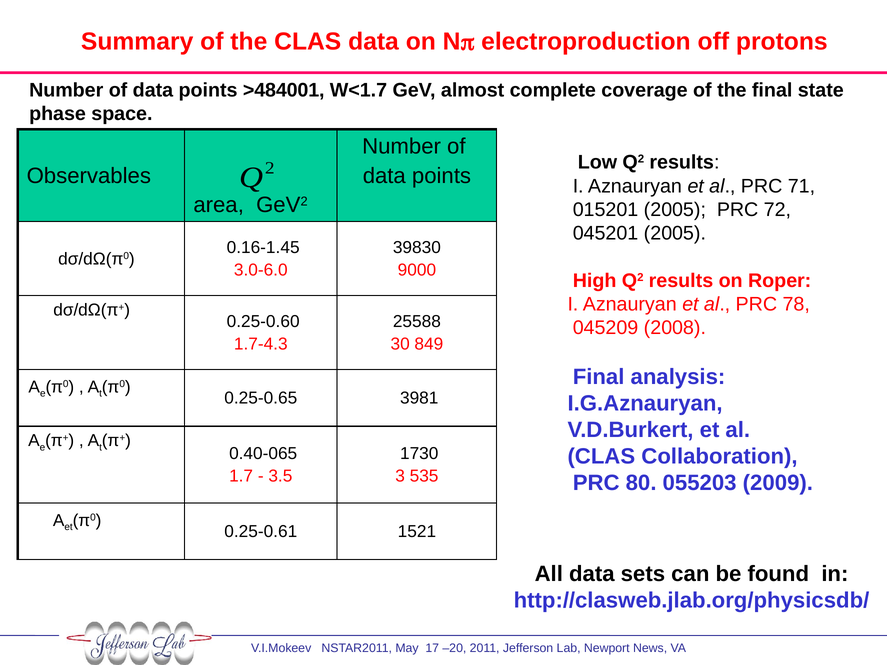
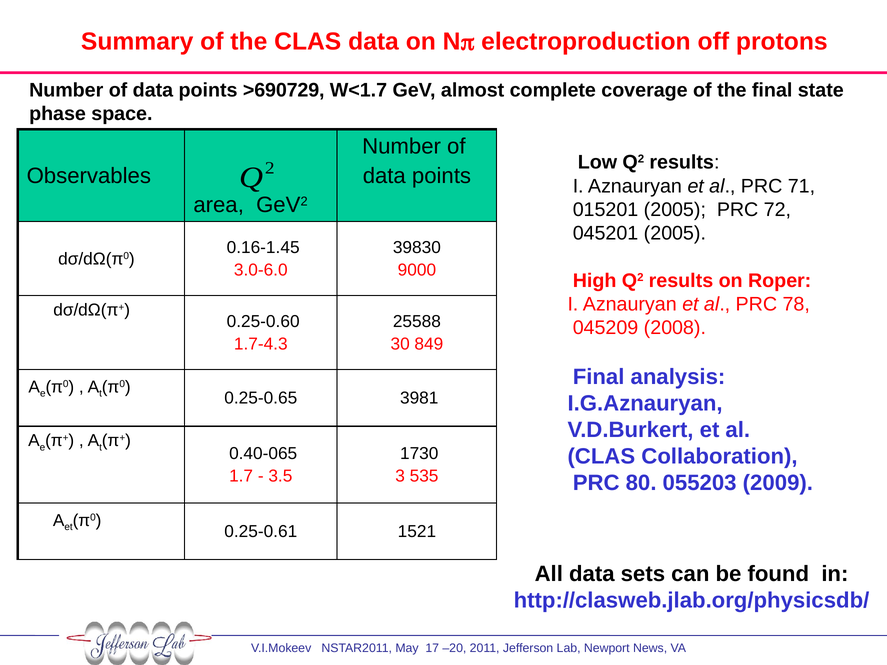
>484001: >484001 -> >690729
